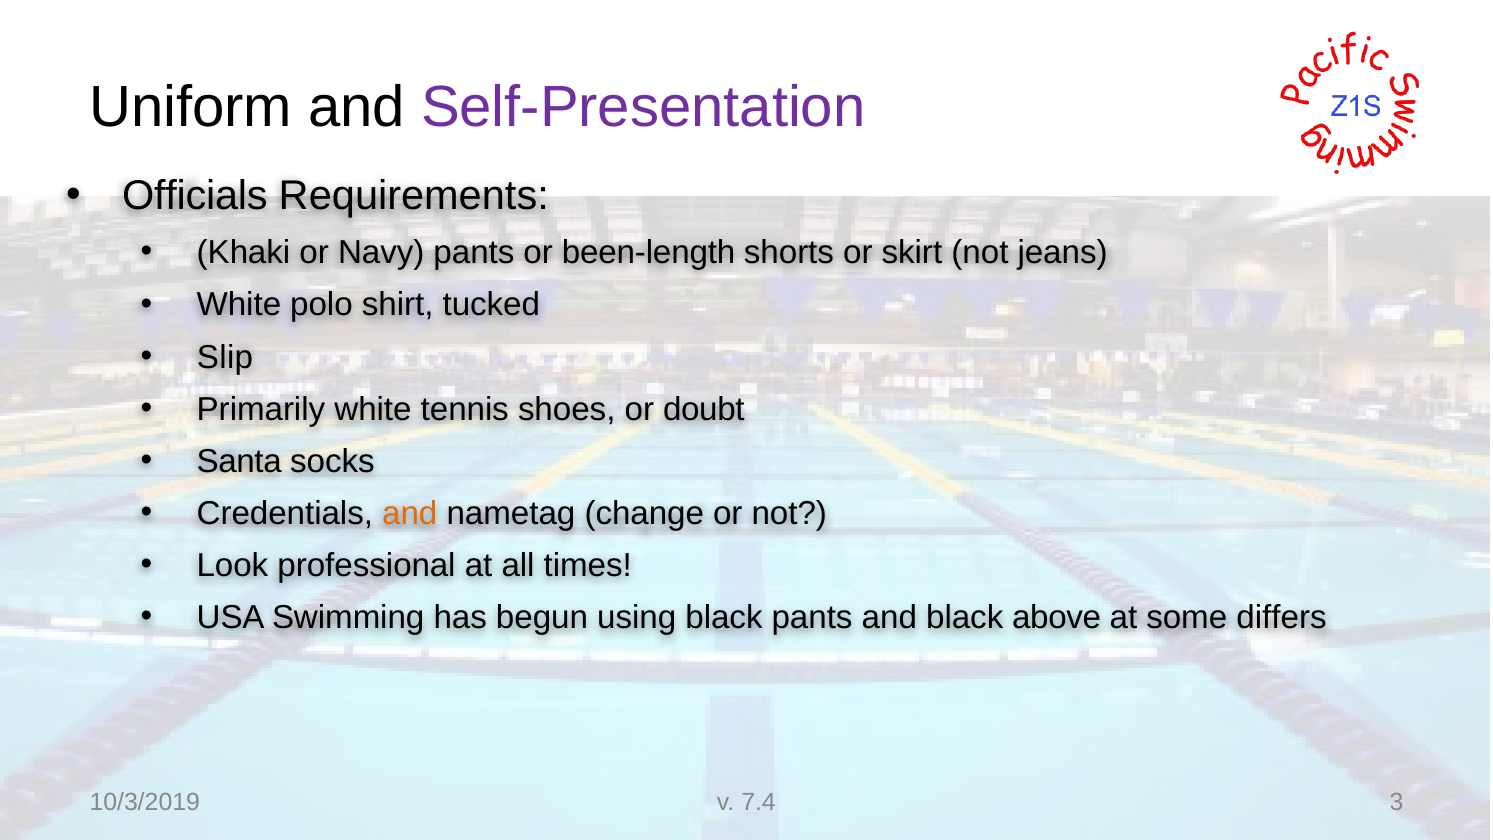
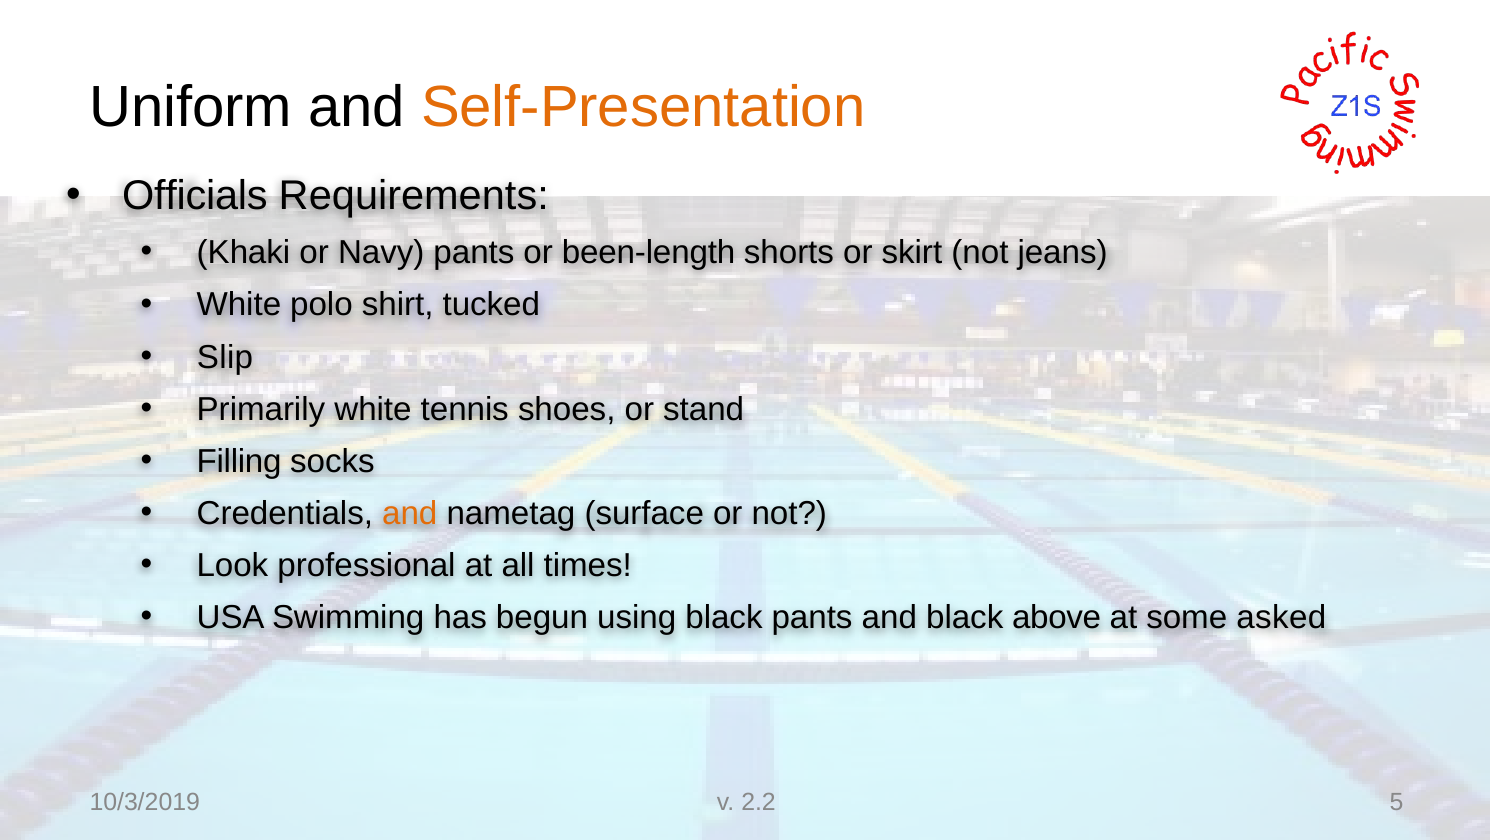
Self-Presentation colour: purple -> orange
doubt: doubt -> stand
Santa: Santa -> Filling
change: change -> surface
differs: differs -> asked
7.4: 7.4 -> 2.2
3: 3 -> 5
